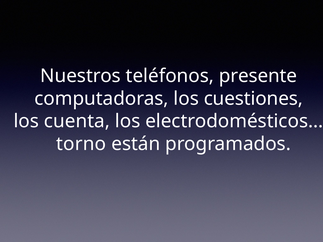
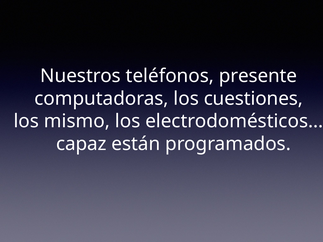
cuenta: cuenta -> mismo
torno: torno -> capaz
